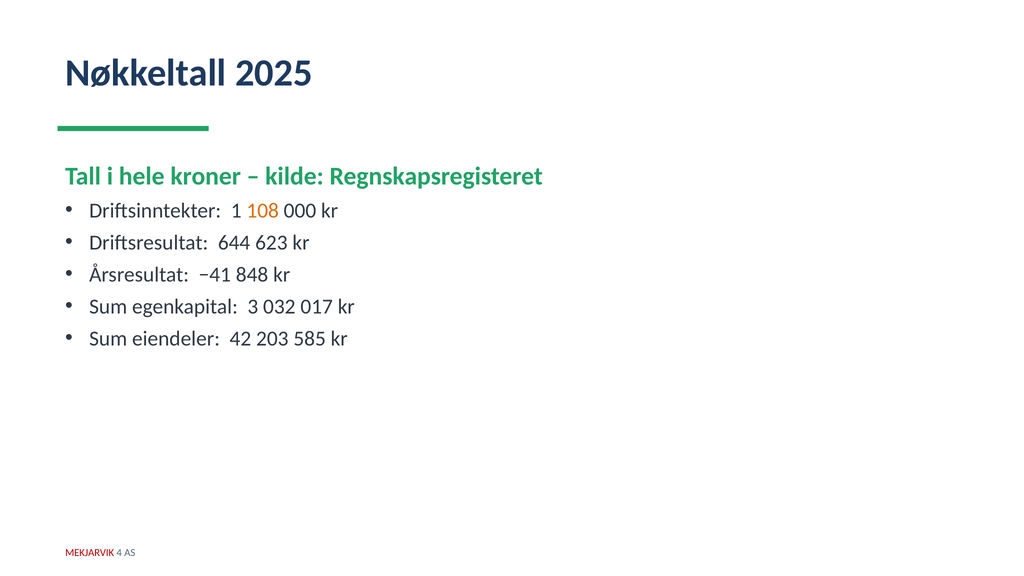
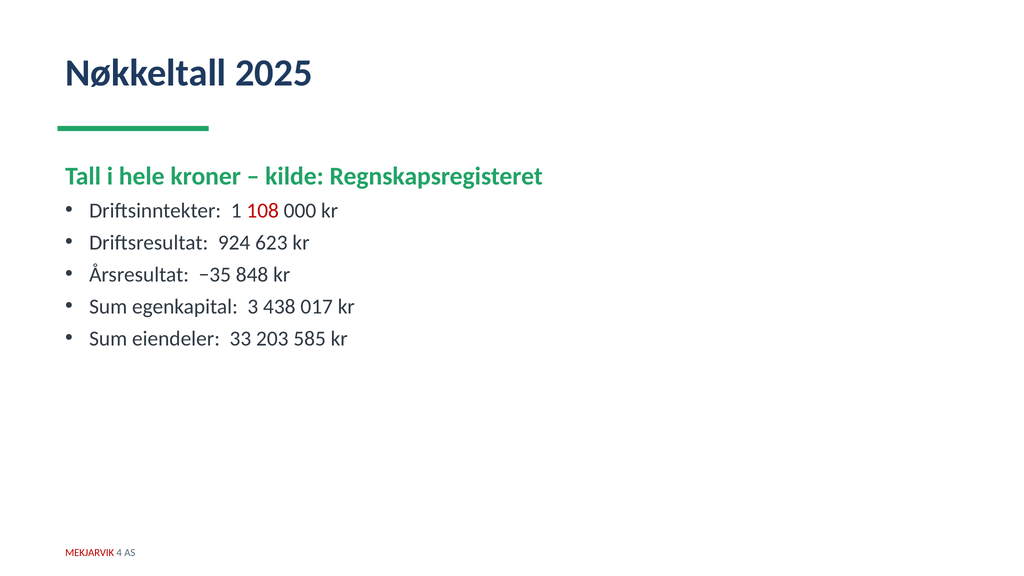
108 colour: orange -> red
644: 644 -> 924
−41: −41 -> −35
032: 032 -> 438
42: 42 -> 33
